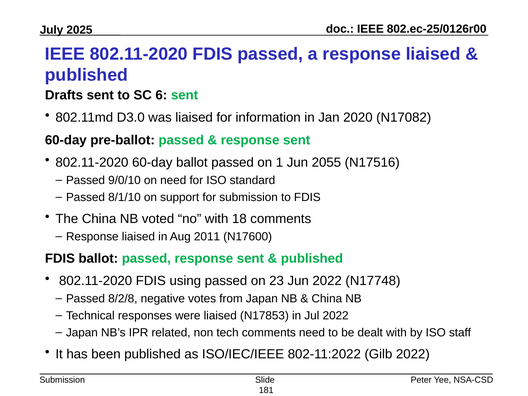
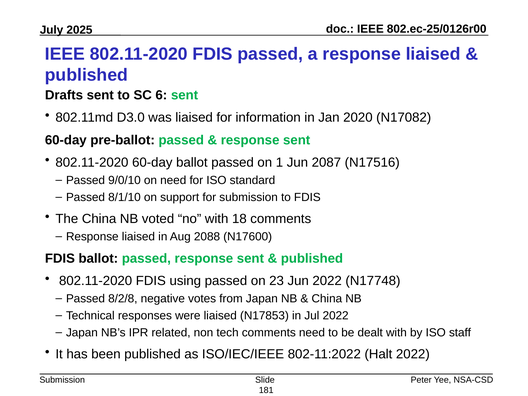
2055: 2055 -> 2087
2011: 2011 -> 2088
Gilb: Gilb -> Halt
